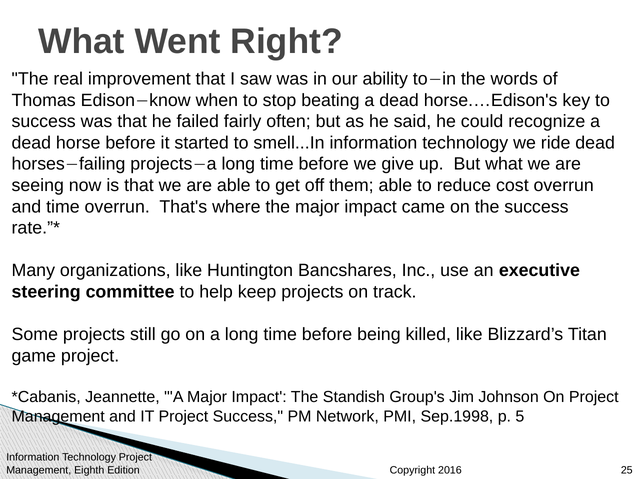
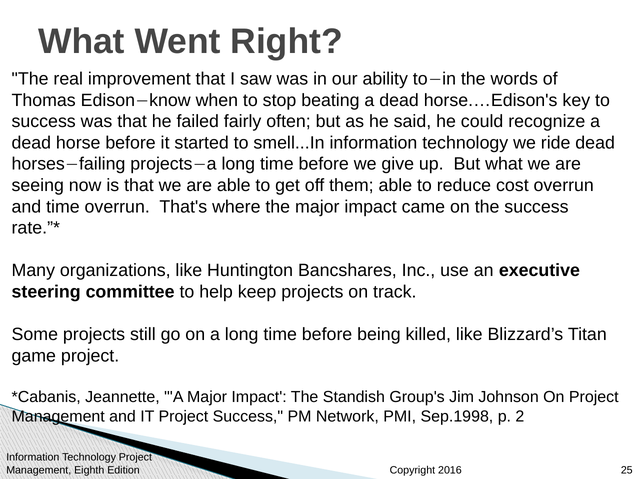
5: 5 -> 2
